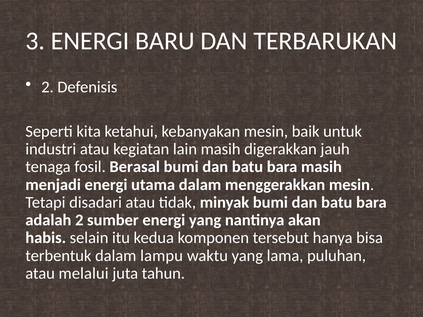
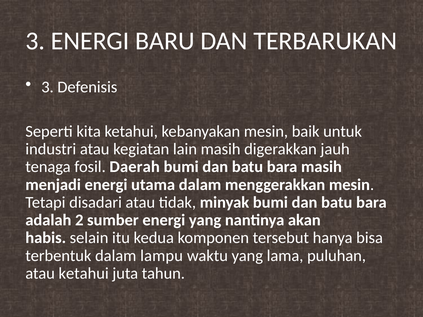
2 at (47, 87): 2 -> 3
Berasal: Berasal -> Daerah
atau melalui: melalui -> ketahui
